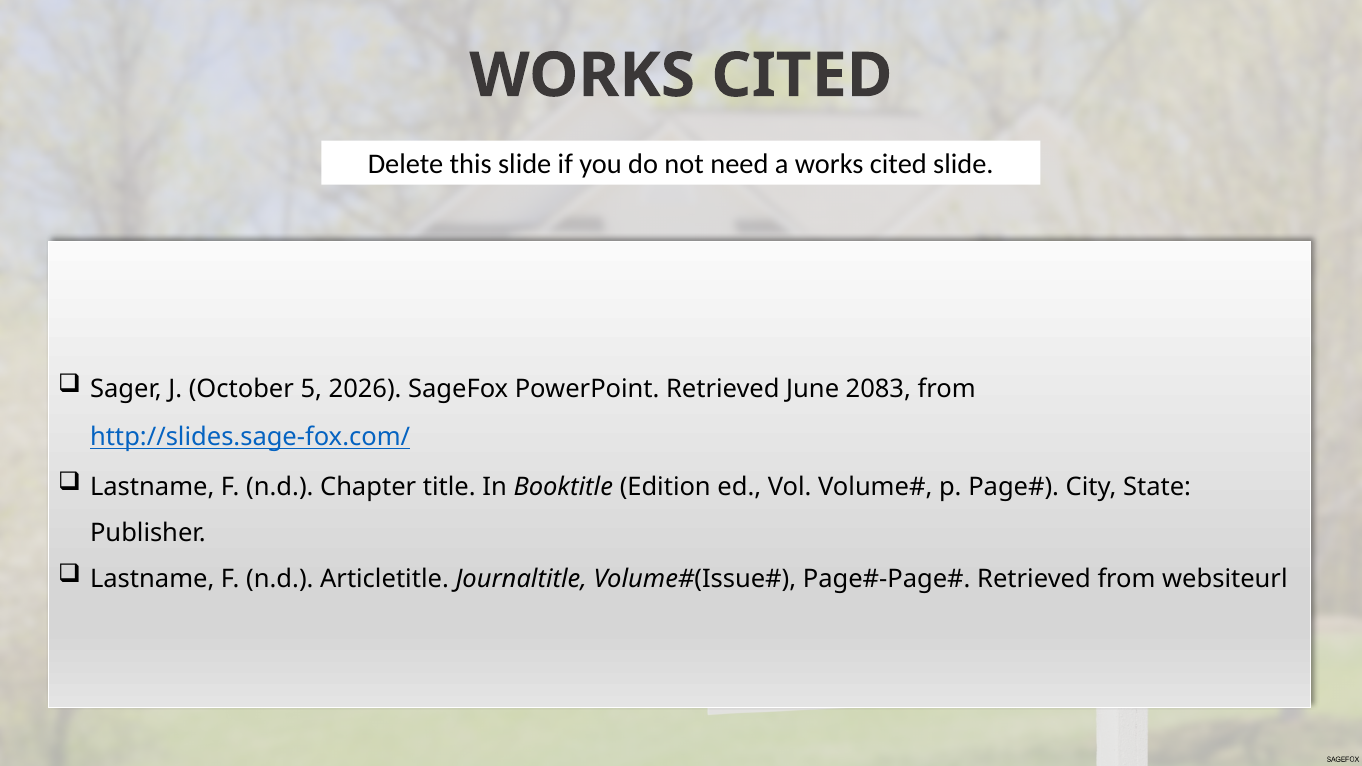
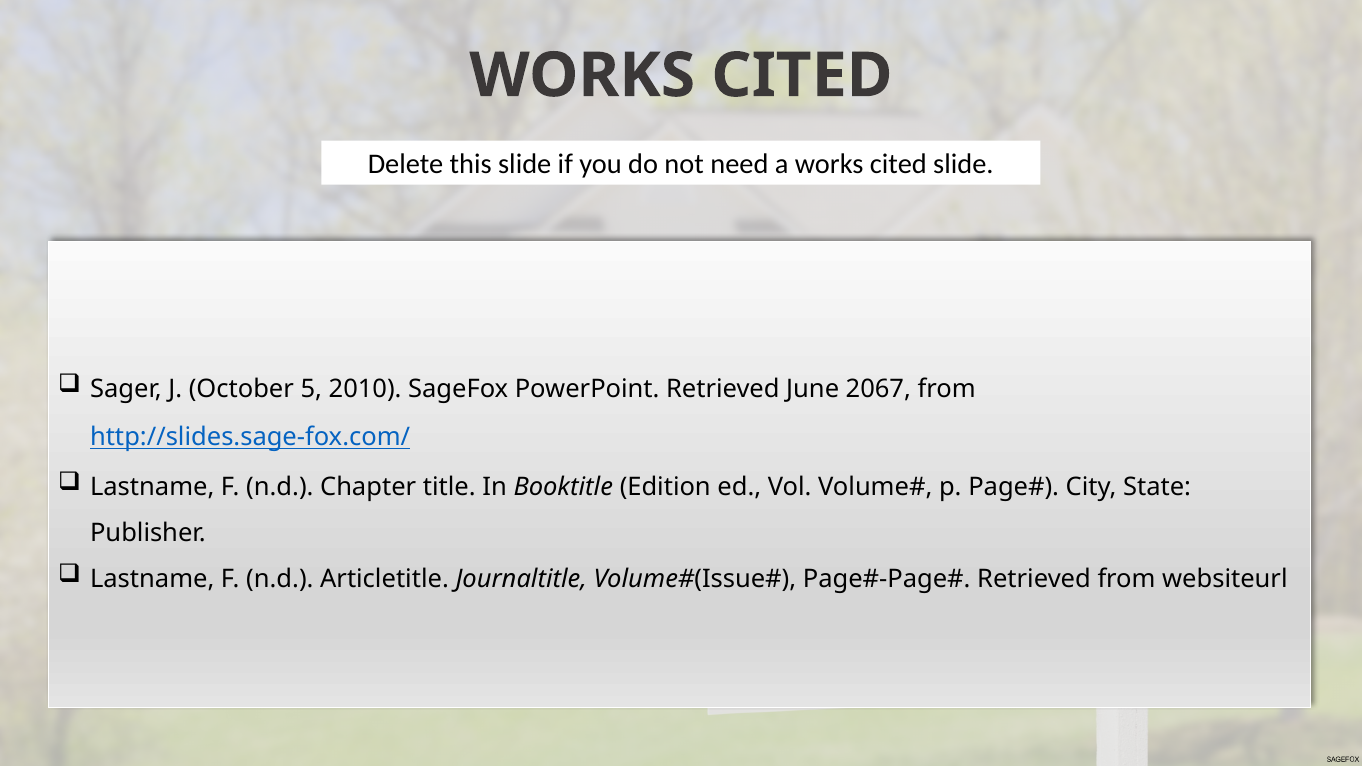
2026: 2026 -> 2010
2083: 2083 -> 2067
